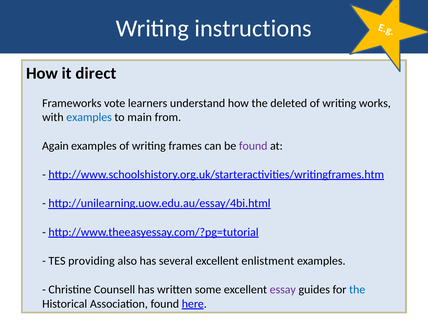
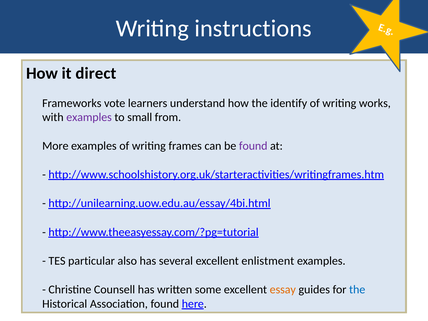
deleted: deleted -> identify
examples at (89, 117) colour: blue -> purple
main: main -> small
Again: Again -> More
providing: providing -> particular
essay colour: purple -> orange
